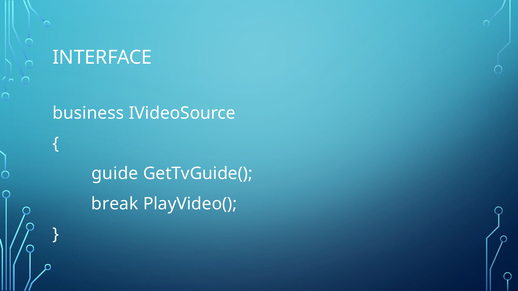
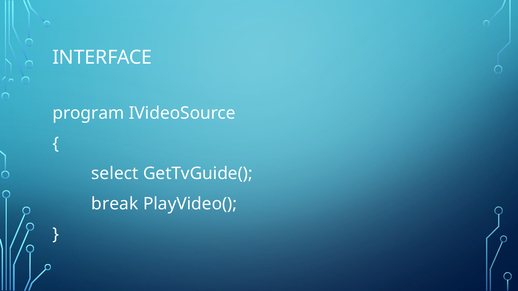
business: business -> program
guide: guide -> select
